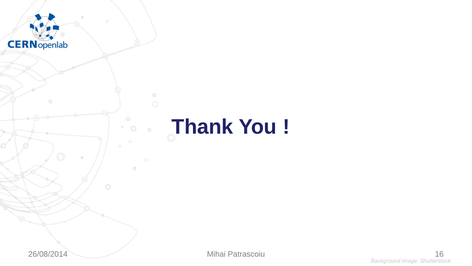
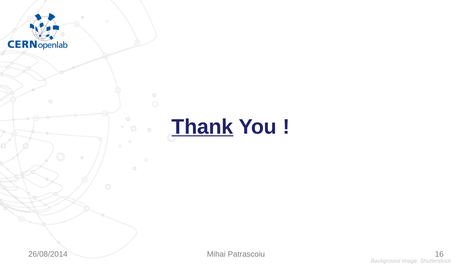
Thank underline: none -> present
